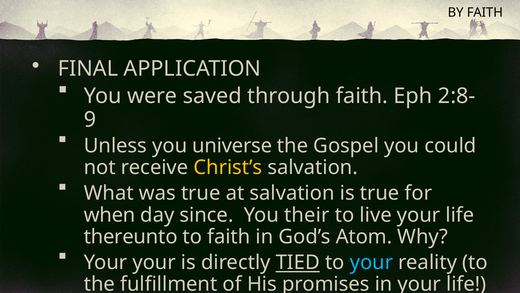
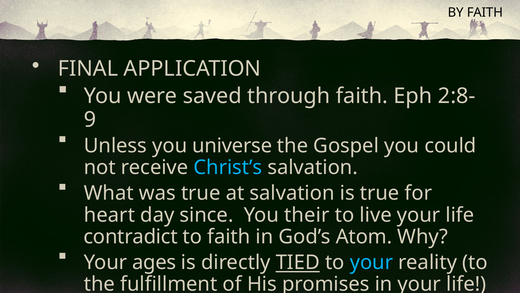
Christ’s colour: yellow -> light blue
when: when -> heart
thereunto: thereunto -> contradict
Your your: your -> ages
